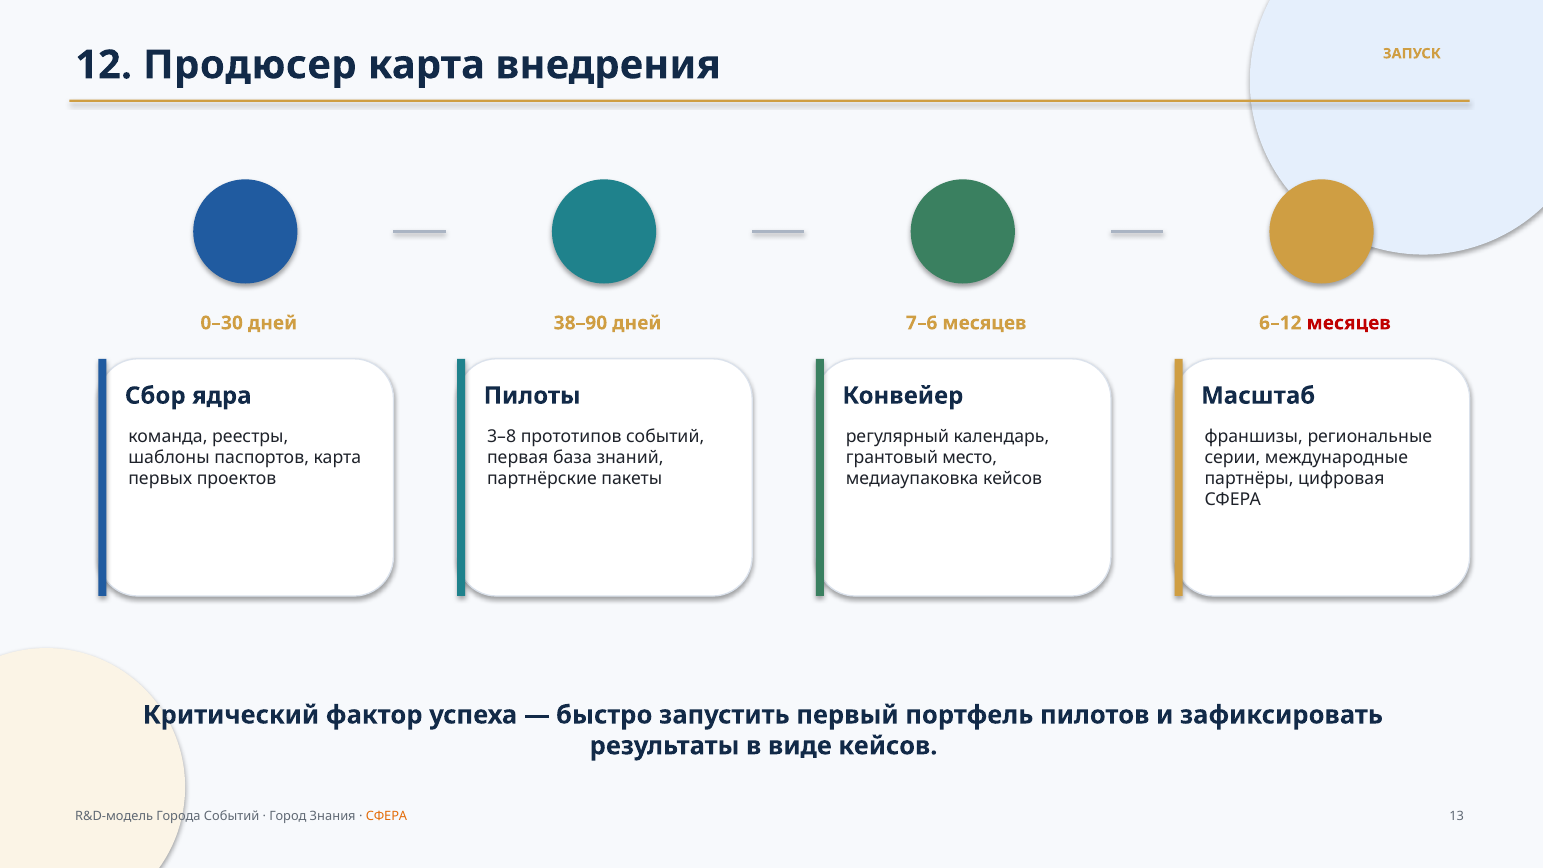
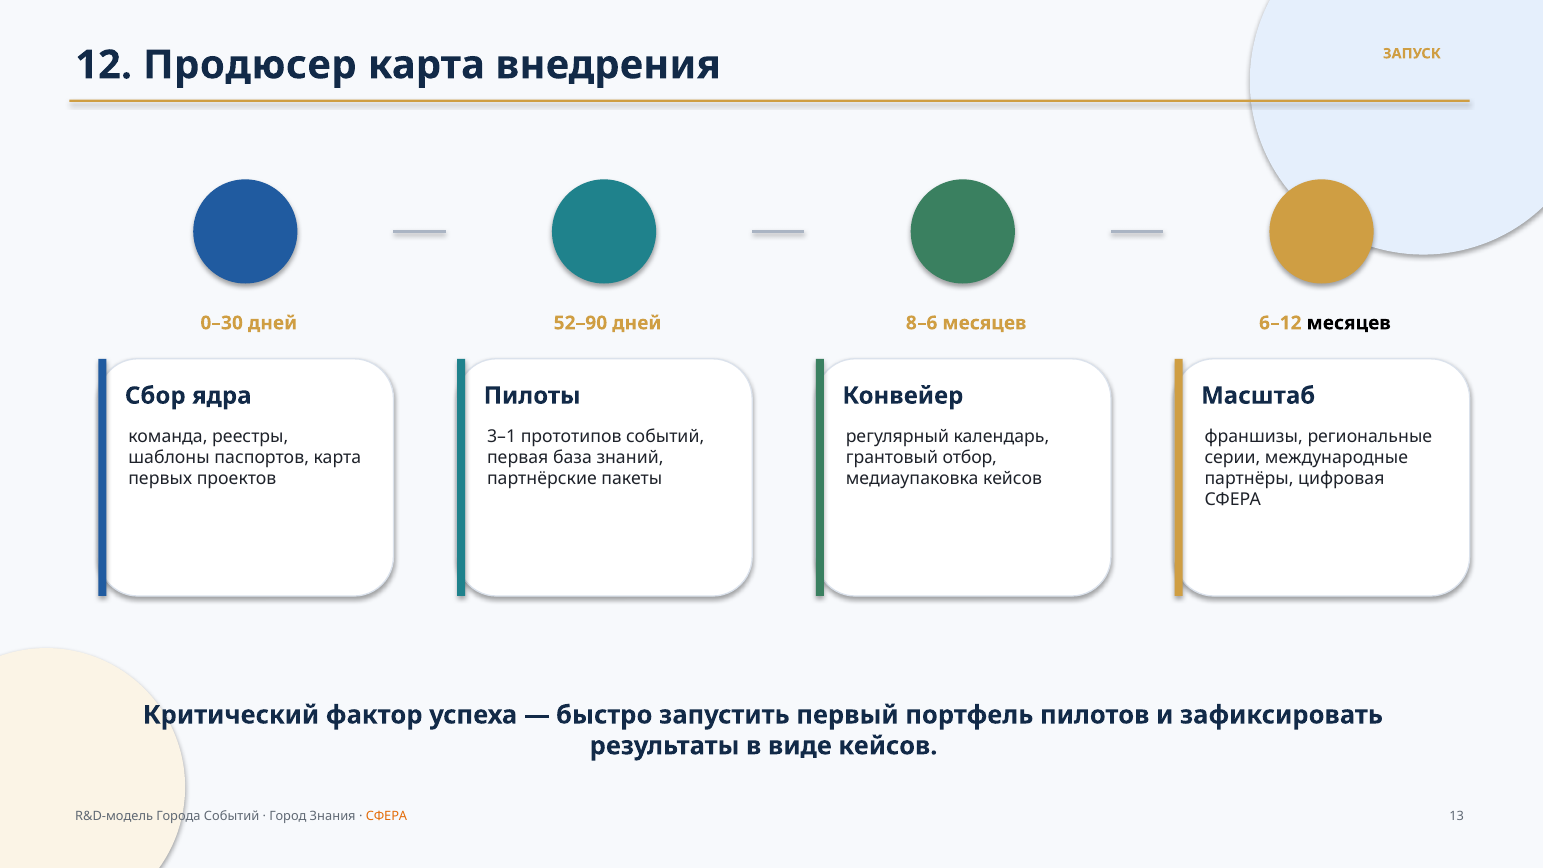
38–90: 38–90 -> 52–90
7–6: 7–6 -> 8–6
месяцев at (1349, 323) colour: red -> black
3–8: 3–8 -> 3–1
место: место -> отбор
